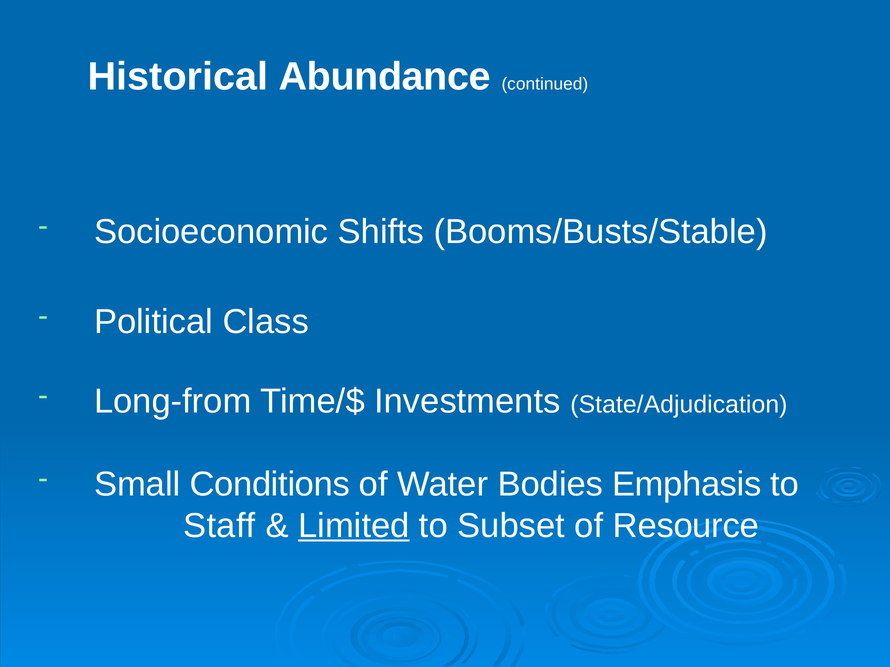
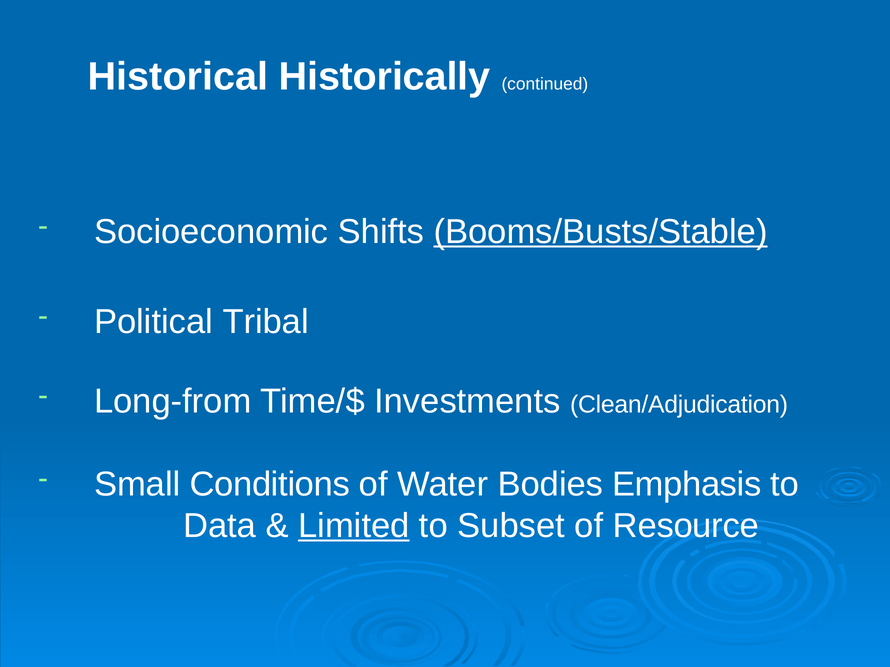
Abundance: Abundance -> Historically
Booms/Busts/Stable underline: none -> present
Class: Class -> Tribal
State/Adjudication: State/Adjudication -> Clean/Adjudication
Staff: Staff -> Data
